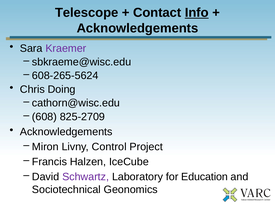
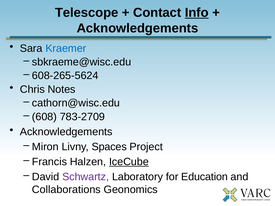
Kraemer colour: purple -> blue
Doing: Doing -> Notes
825-2709: 825-2709 -> 783-2709
Control: Control -> Spaces
IceCube underline: none -> present
Sociotechnical: Sociotechnical -> Collaborations
